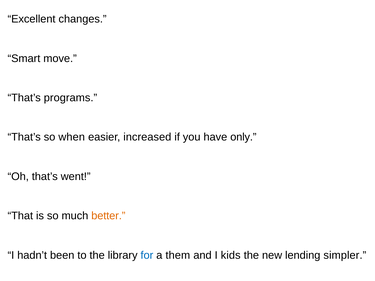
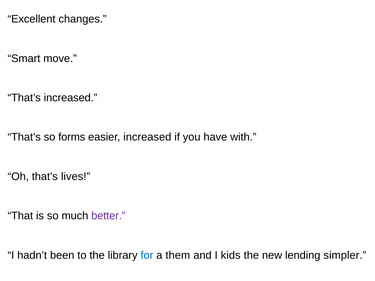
That’s programs: programs -> increased
when: when -> forms
only: only -> with
went: went -> lives
better colour: orange -> purple
